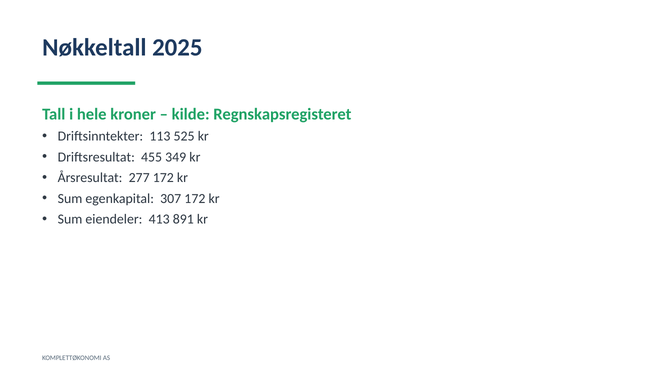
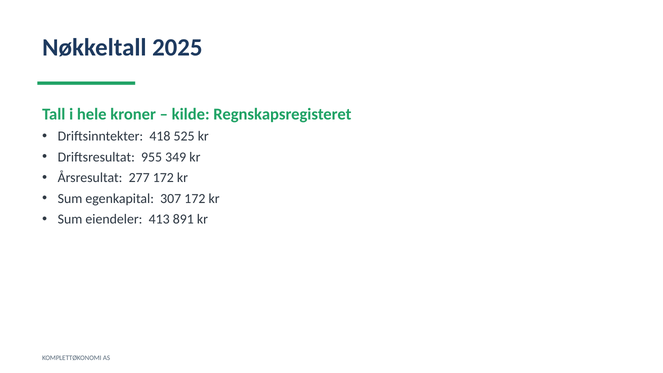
113: 113 -> 418
455: 455 -> 955
